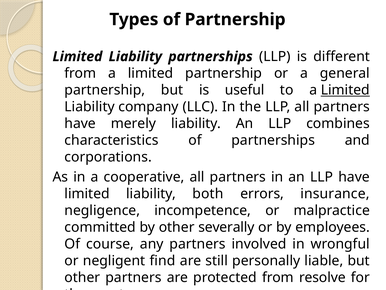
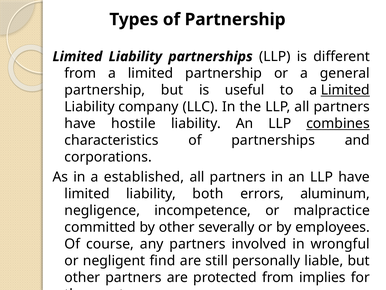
merely: merely -> hostile
combines underline: none -> present
cooperative: cooperative -> established
insurance: insurance -> aluminum
resolve: resolve -> implies
